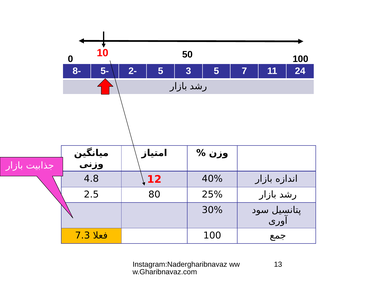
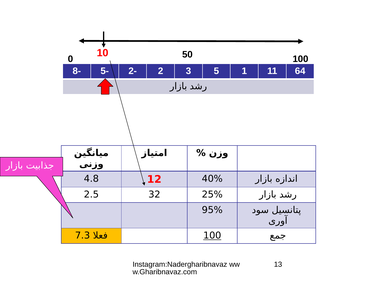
2- 5: 5 -> 2
7: 7 -> 1
24: 24 -> 64
80: 80 -> 32
30%: 30% -> 95%
100 at (212, 235) underline: none -> present
